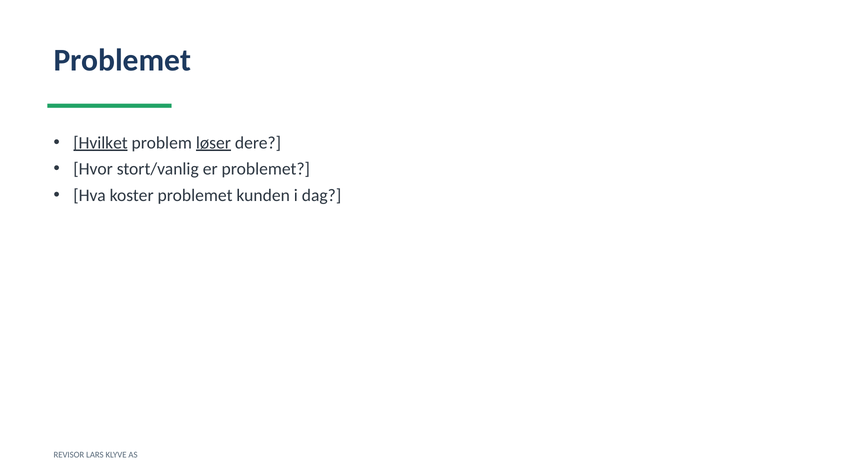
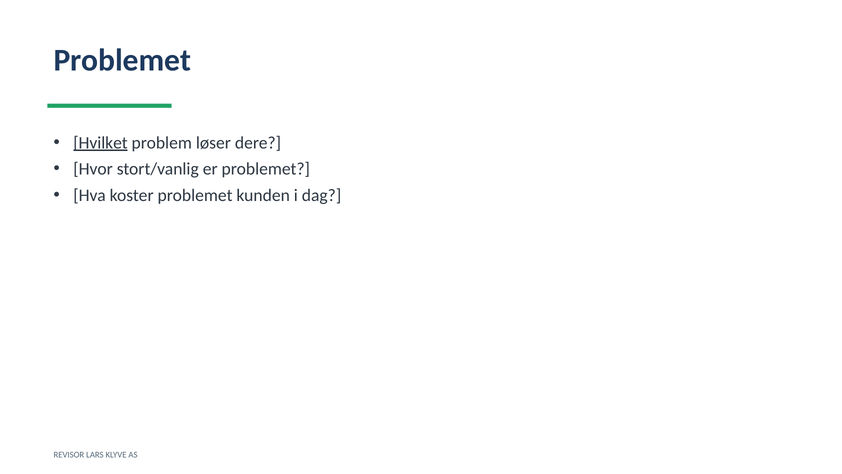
løser underline: present -> none
